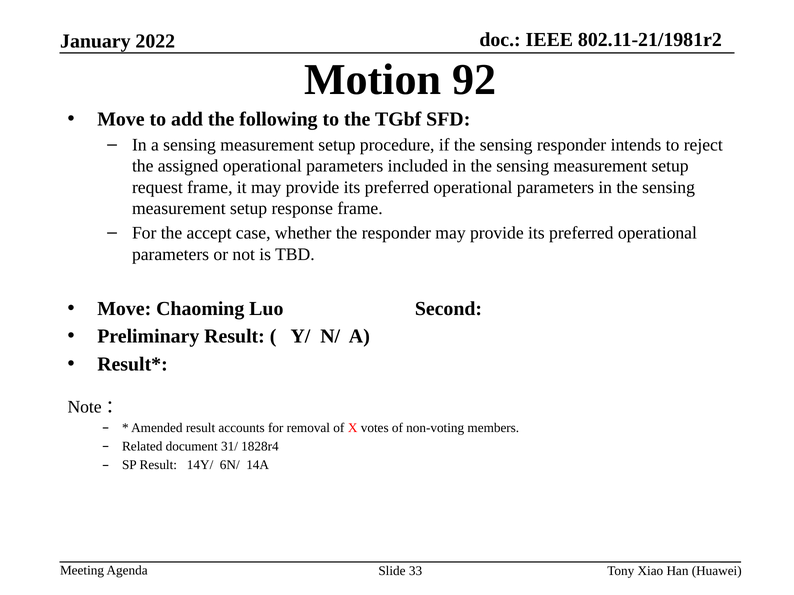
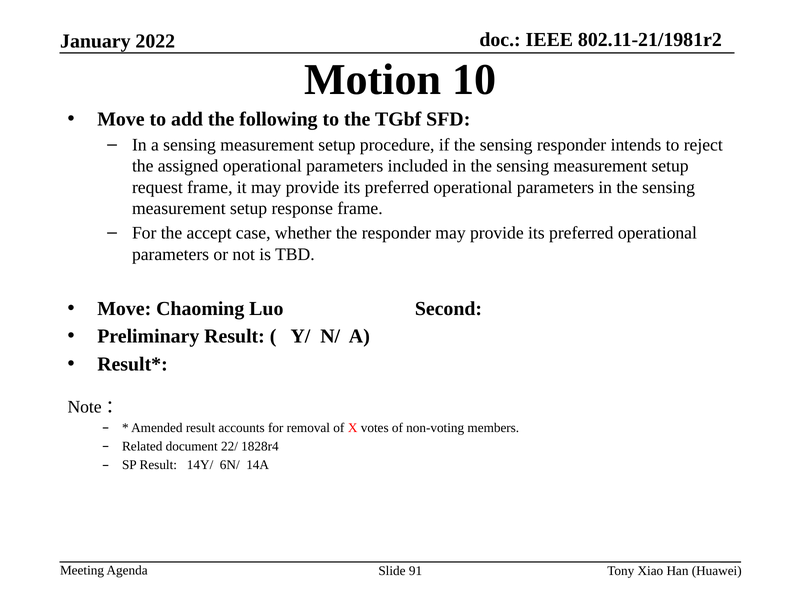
92: 92 -> 10
31/: 31/ -> 22/
33: 33 -> 91
